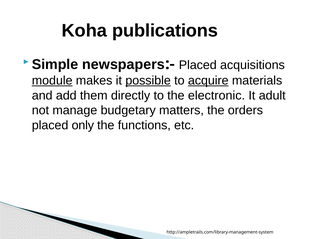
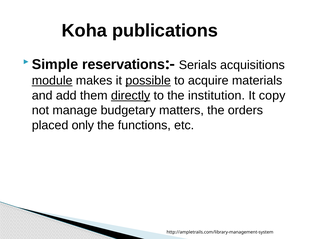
newspapers: newspapers -> reservations
Placed at (198, 65): Placed -> Serials
acquire underline: present -> none
directly underline: none -> present
electronic: electronic -> institution
adult: adult -> copy
